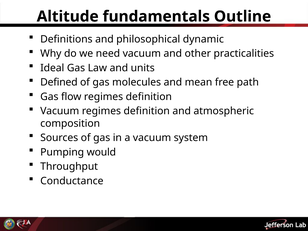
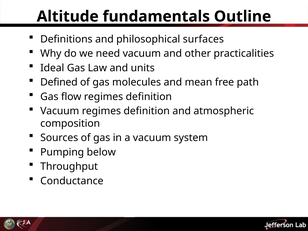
dynamic: dynamic -> surfaces
would: would -> below
